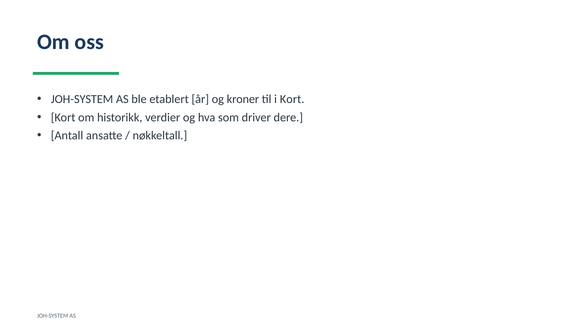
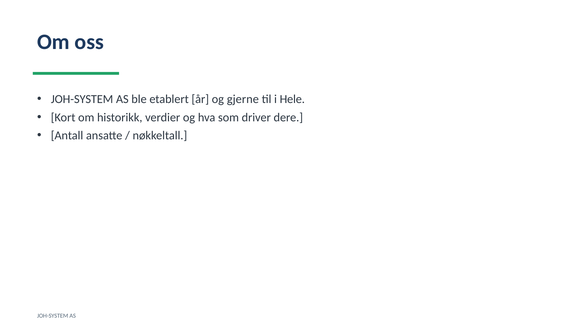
kroner: kroner -> gjerne
i Kort: Kort -> Hele
